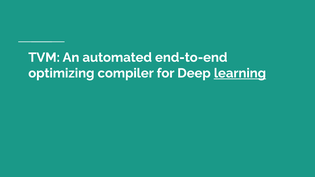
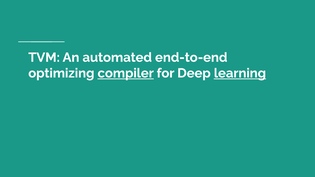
compiler underline: none -> present
